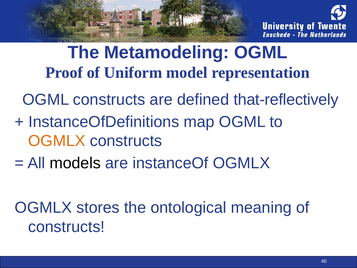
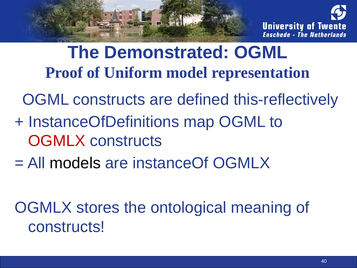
Metamodeling: Metamodeling -> Demonstrated
that-reflectively: that-reflectively -> this-reflectively
OGMLX at (57, 141) colour: orange -> red
